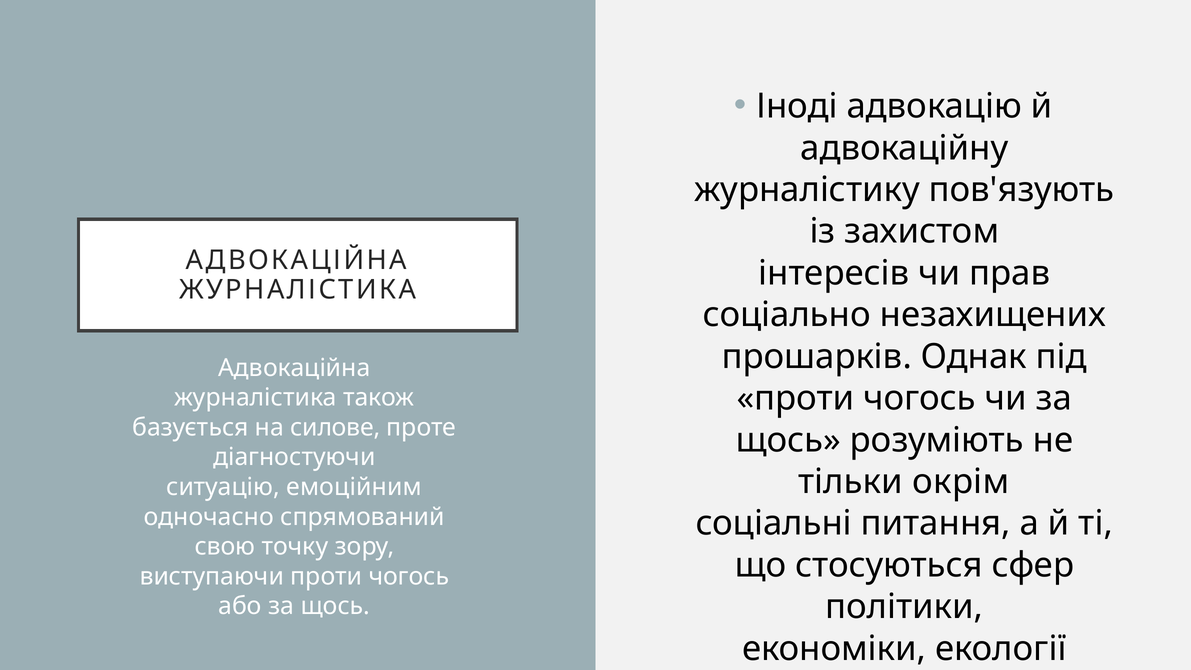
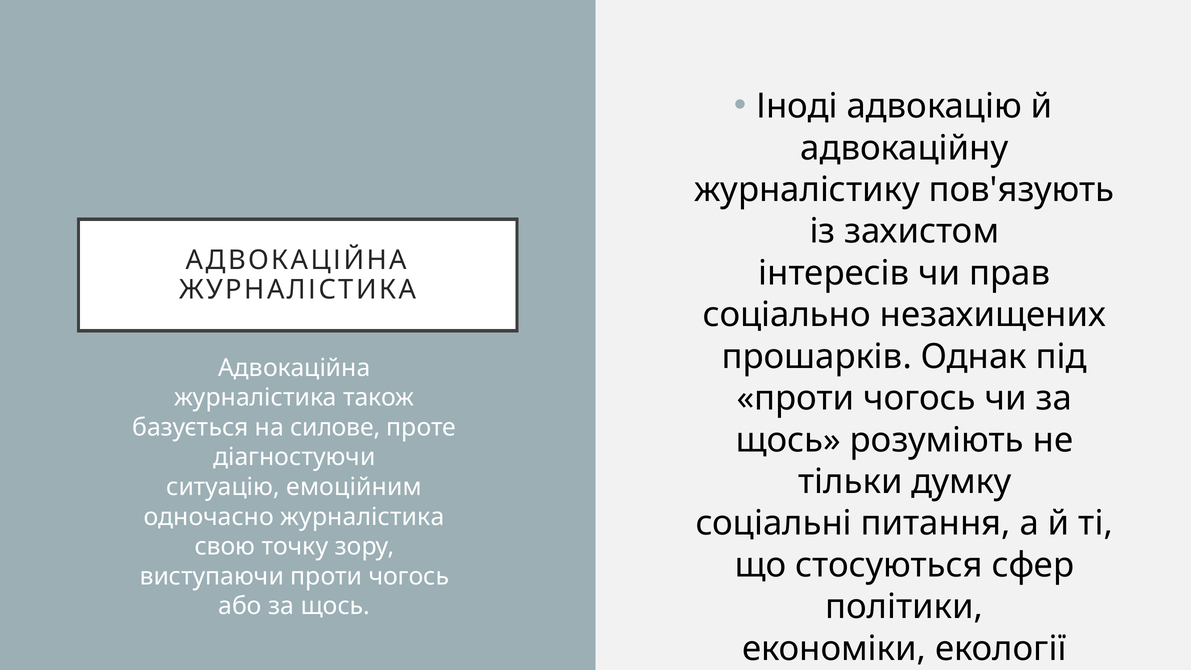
окрім: окрім -> думку
одночасно спрямований: спрямований -> журналістика
